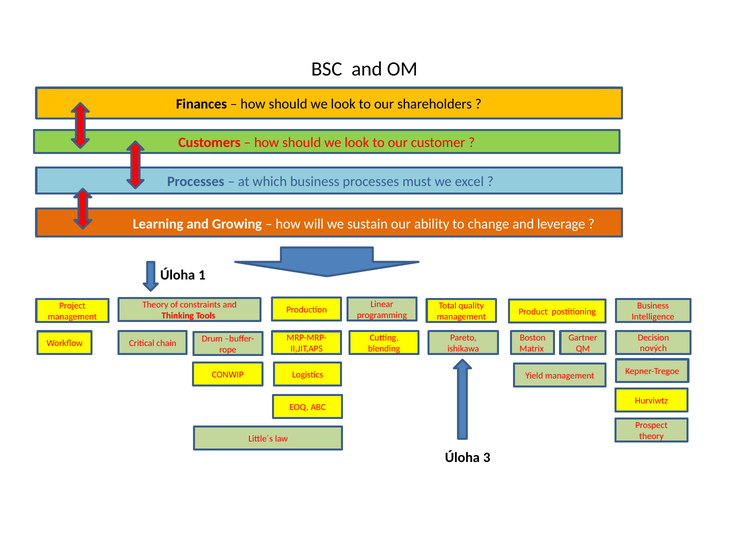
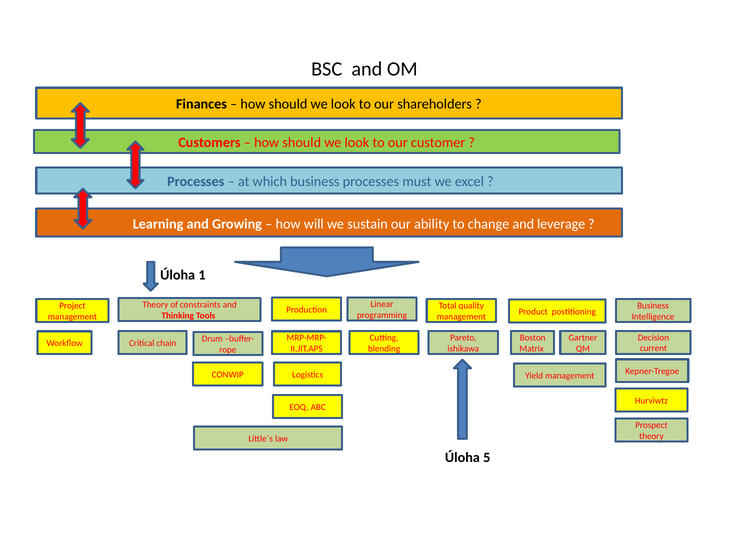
nových: nových -> current
3: 3 -> 5
